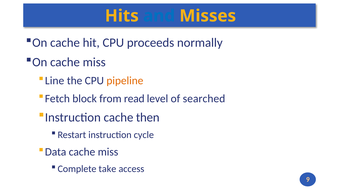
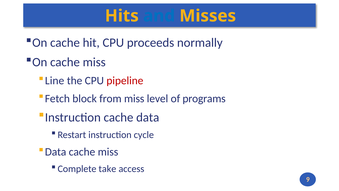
pipeline colour: orange -> red
from read: read -> miss
searched: searched -> programs
cache then: then -> data
